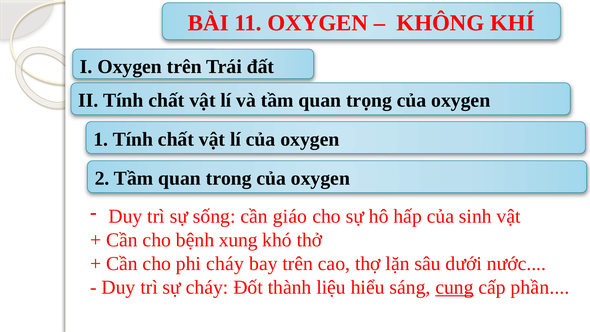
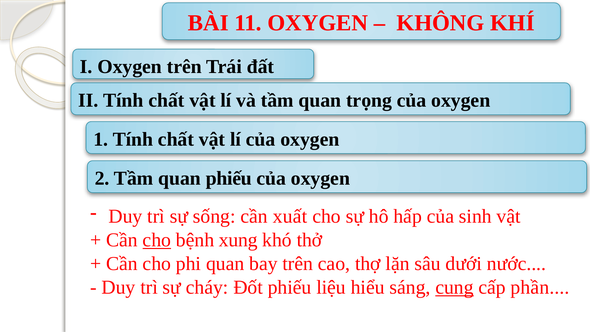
quan trong: trong -> phiếu
giáo: giáo -> xuất
cho at (157, 240) underline: none -> present
phi cháy: cháy -> quan
Đốt thành: thành -> phiếu
